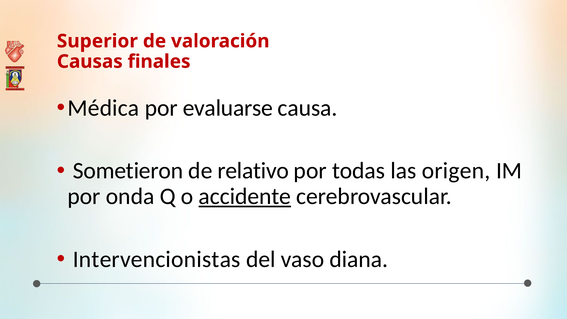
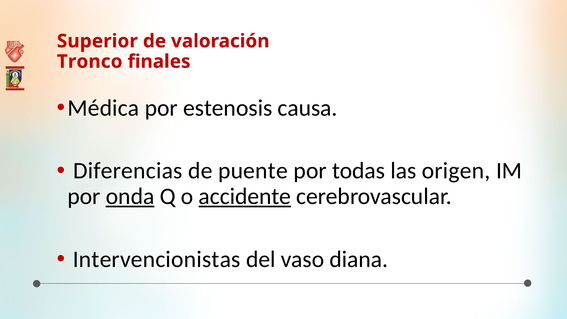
Causas: Causas -> Tronco
evaluarse: evaluarse -> estenosis
Sometieron: Sometieron -> Diferencias
relativo: relativo -> puente
onda underline: none -> present
